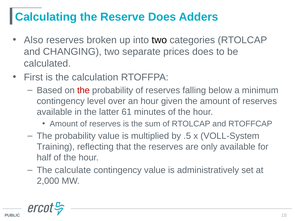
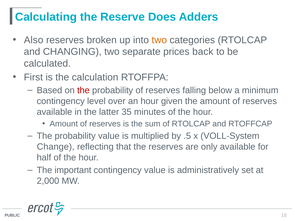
two at (159, 40) colour: black -> orange
prices does: does -> back
61: 61 -> 35
Training: Training -> Change
calculate: calculate -> important
